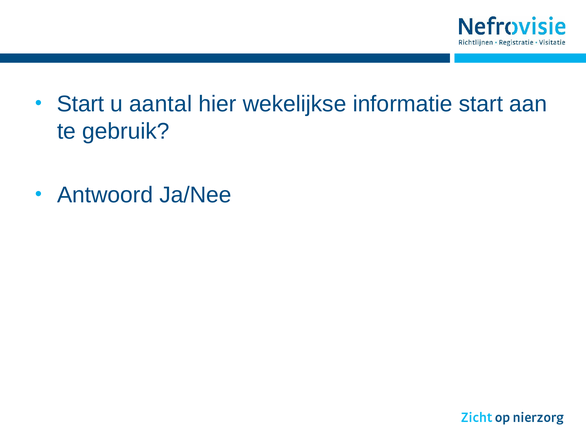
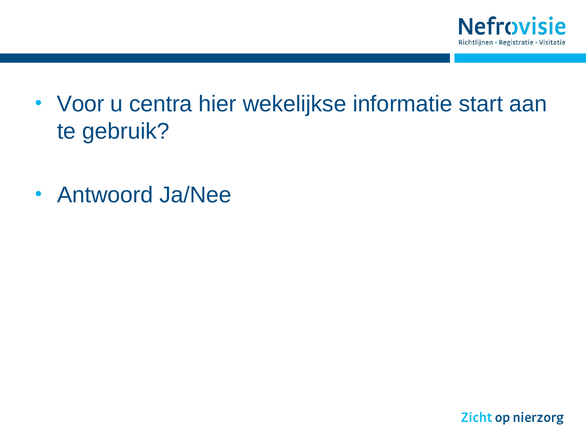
Start at (81, 104): Start -> Voor
aantal: aantal -> centra
